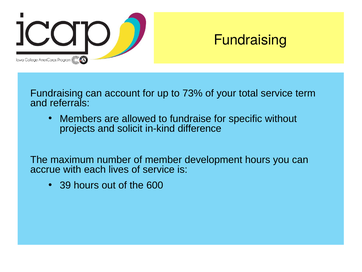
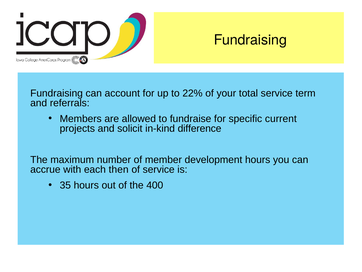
73%: 73% -> 22%
without: without -> current
lives: lives -> then
39: 39 -> 35
600: 600 -> 400
